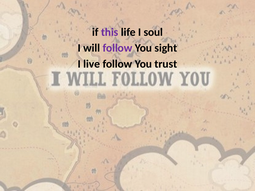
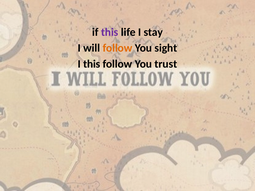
soul: soul -> stay
follow at (117, 48) colour: purple -> orange
I live: live -> this
